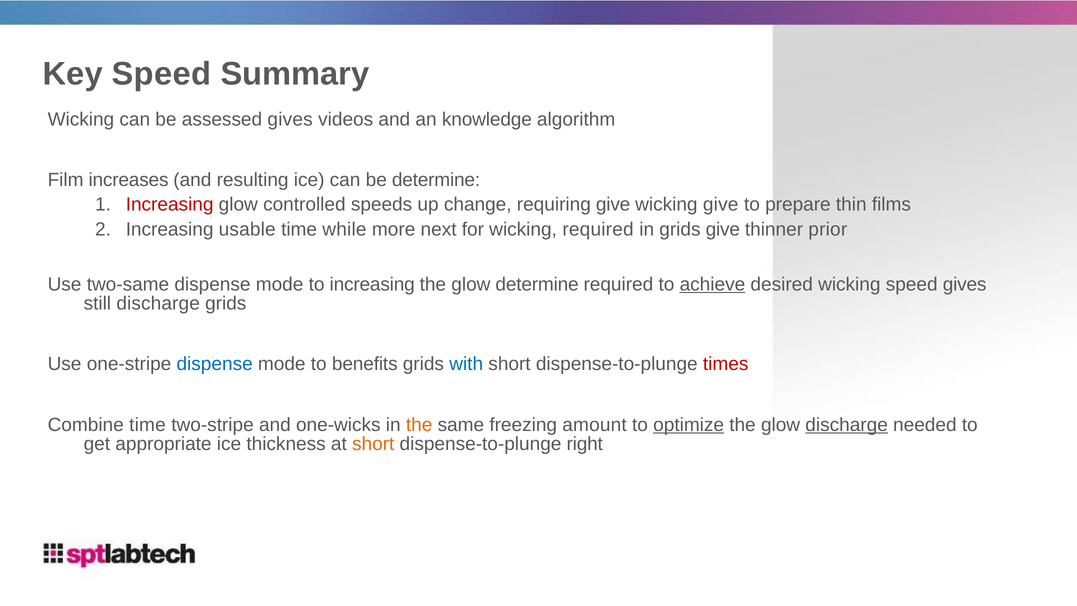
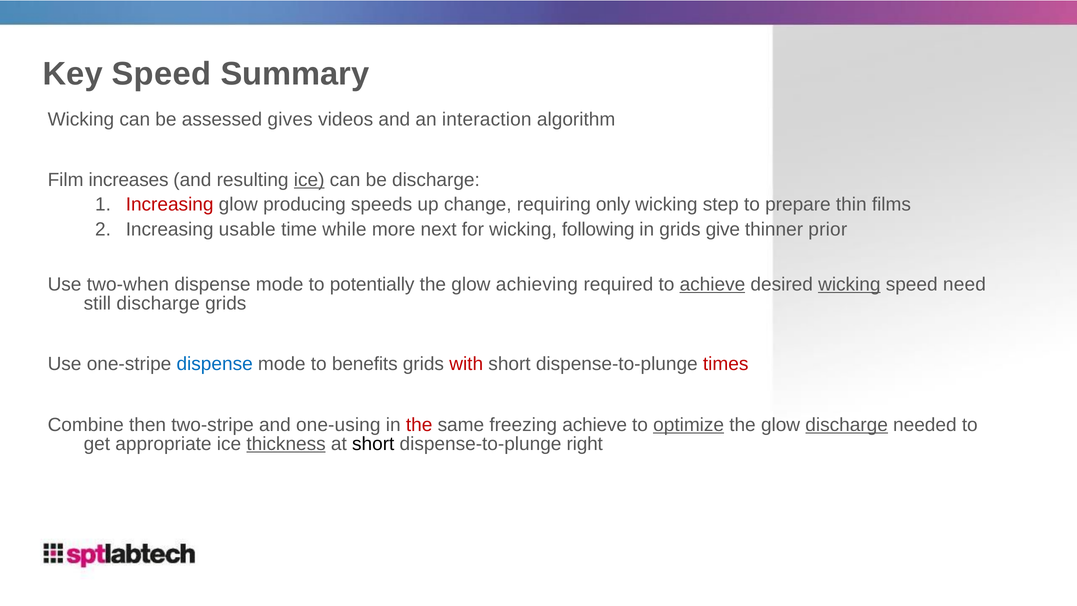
knowledge: knowledge -> interaction
ice at (309, 180) underline: none -> present
be determine: determine -> discharge
controlled: controlled -> producing
requiring give: give -> only
wicking give: give -> step
wicking required: required -> following
two-same: two-same -> two-when
to increasing: increasing -> potentially
glow determine: determine -> achieving
wicking at (849, 285) underline: none -> present
speed gives: gives -> need
with colour: blue -> red
Combine time: time -> then
one-wicks: one-wicks -> one-using
the at (419, 425) colour: orange -> red
freezing amount: amount -> achieve
thickness underline: none -> present
short at (373, 444) colour: orange -> black
